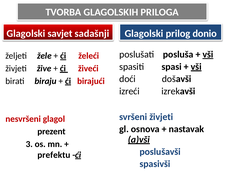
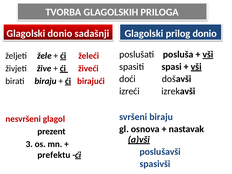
Glagolski savjet: savjet -> donio
svršeni živjeti: živjeti -> biraju
